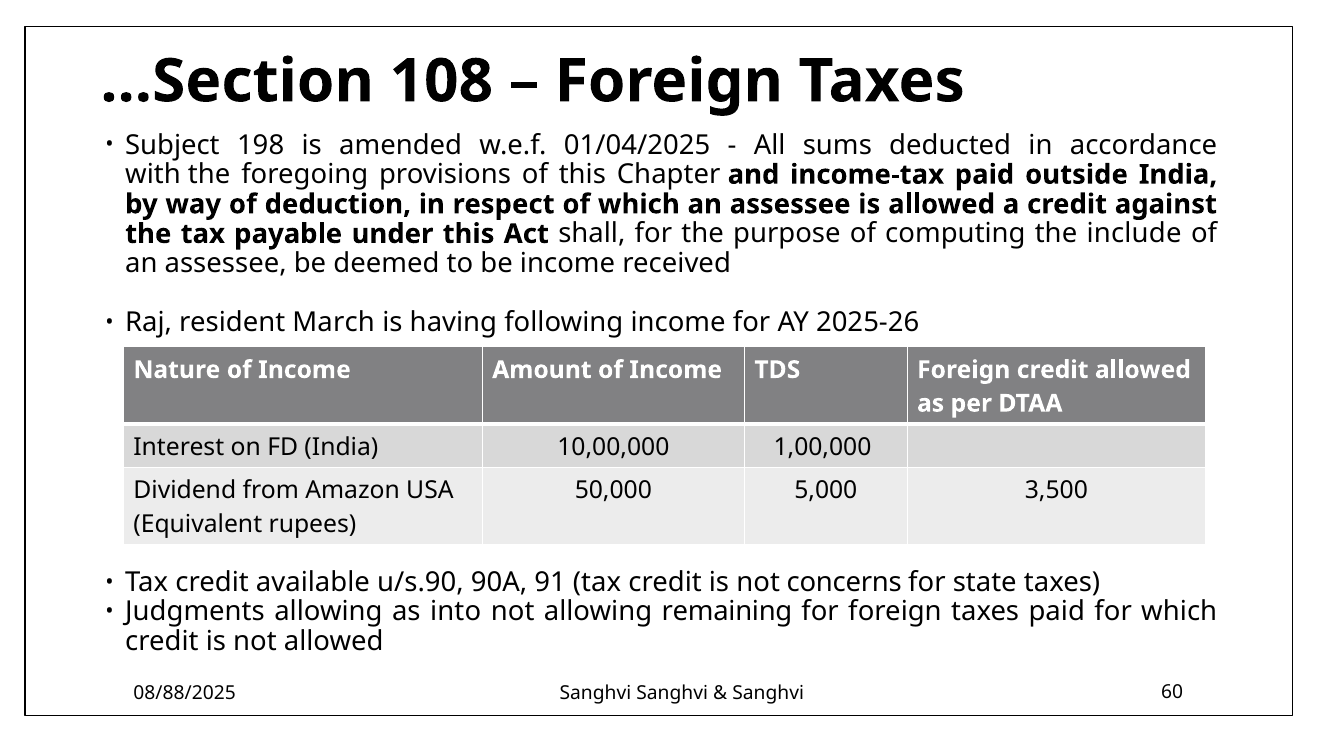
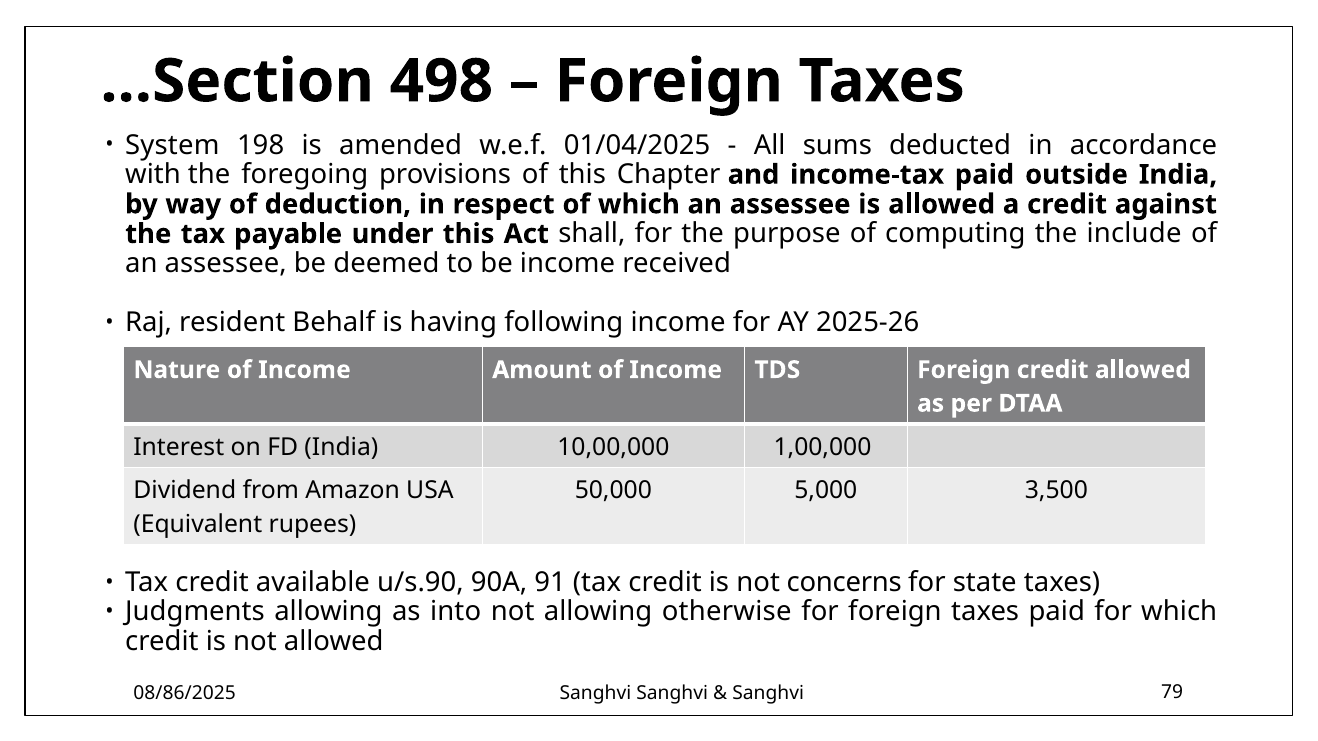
108: 108 -> 498
Subject: Subject -> System
March: March -> Behalf
remaining: remaining -> otherwise
08/88/2025: 08/88/2025 -> 08/86/2025
60: 60 -> 79
